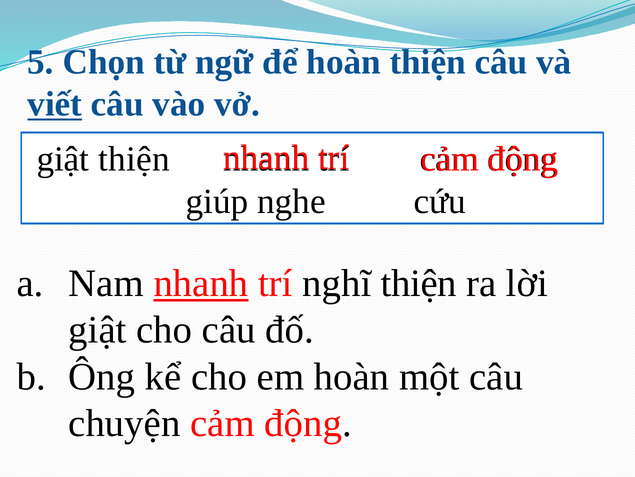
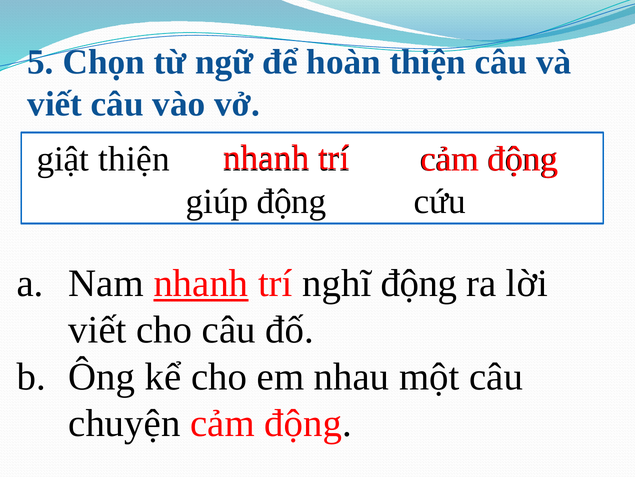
viết at (55, 104) underline: present -> none
giúp nghe: nghe -> động
nghĩ thiện: thiện -> động
giật at (97, 330): giật -> viết
em hoàn: hoàn -> nhau
